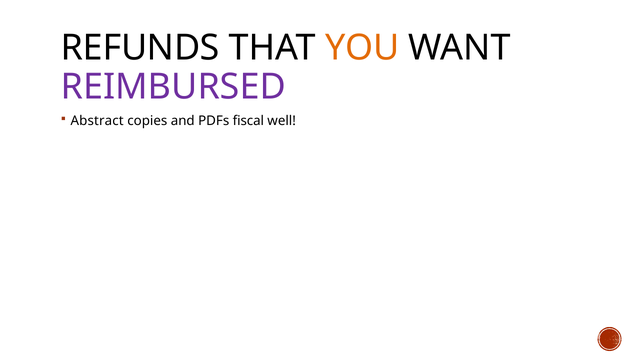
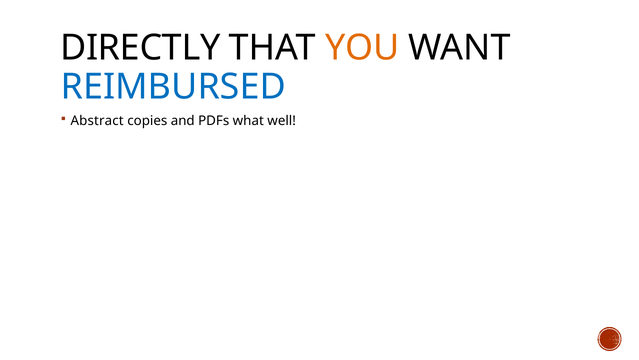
REFUNDS: REFUNDS -> DIRECTLY
REIMBURSED colour: purple -> blue
fiscal: fiscal -> what
